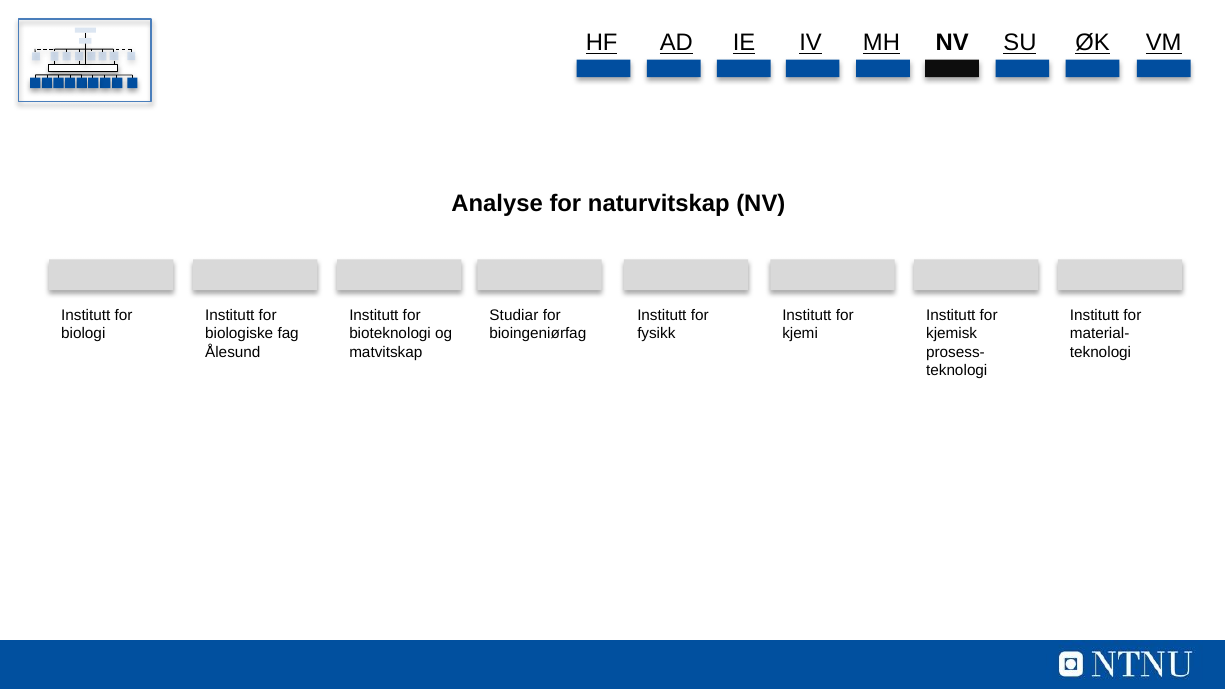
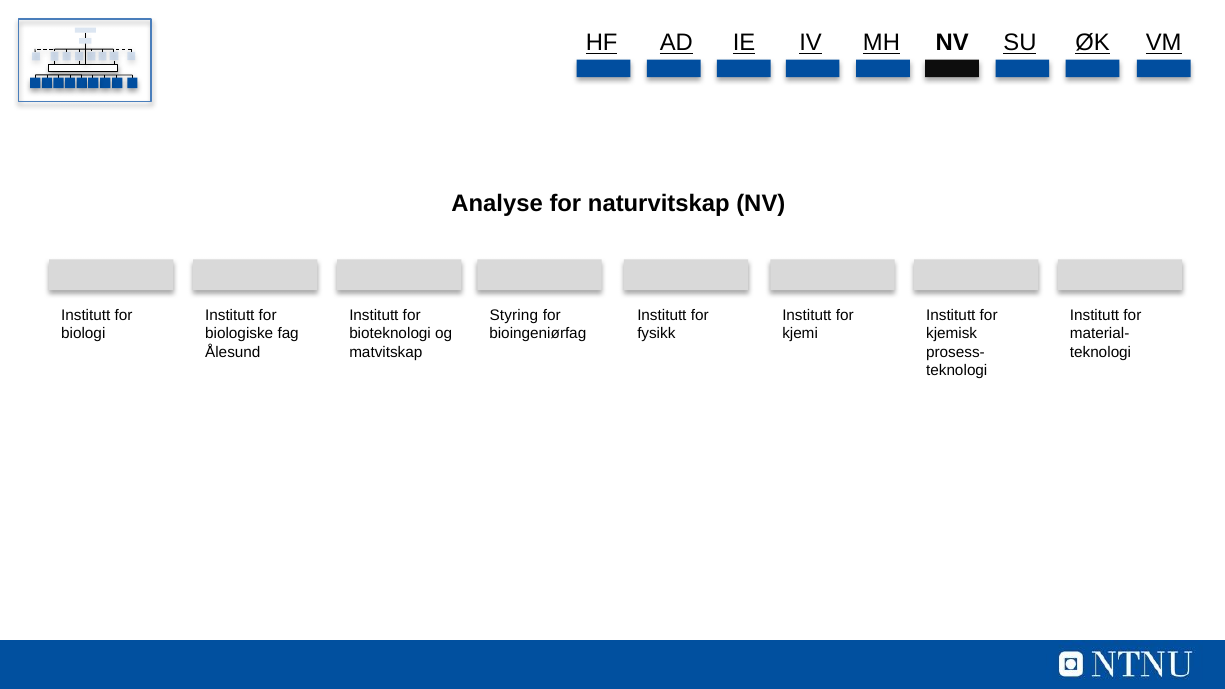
Studiar: Studiar -> Styring
